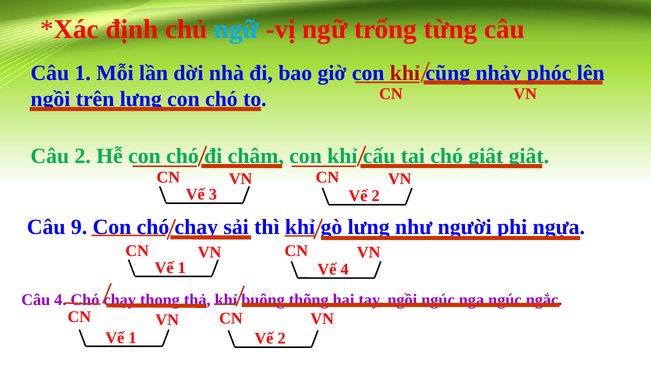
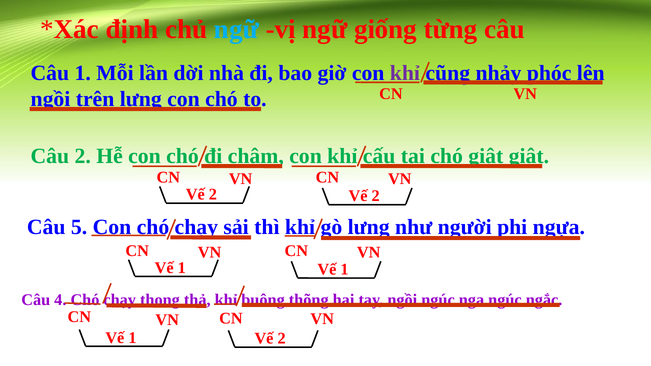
trống: trống -> giống
khỉ at (405, 73) colour: red -> purple
3 at (213, 195): 3 -> 2
9: 9 -> 5
4 at (344, 269): 4 -> 1
